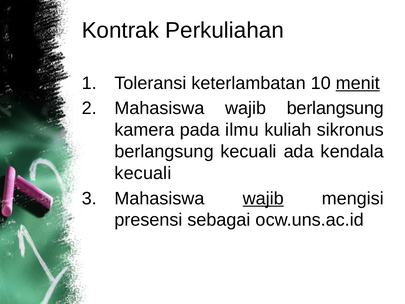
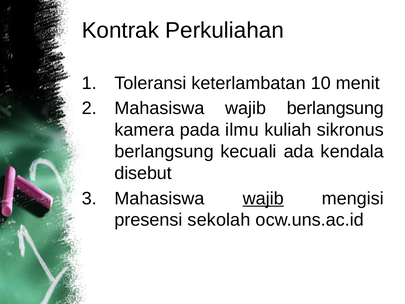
menit underline: present -> none
kecuali at (143, 173): kecuali -> disebut
sebagai: sebagai -> sekolah
